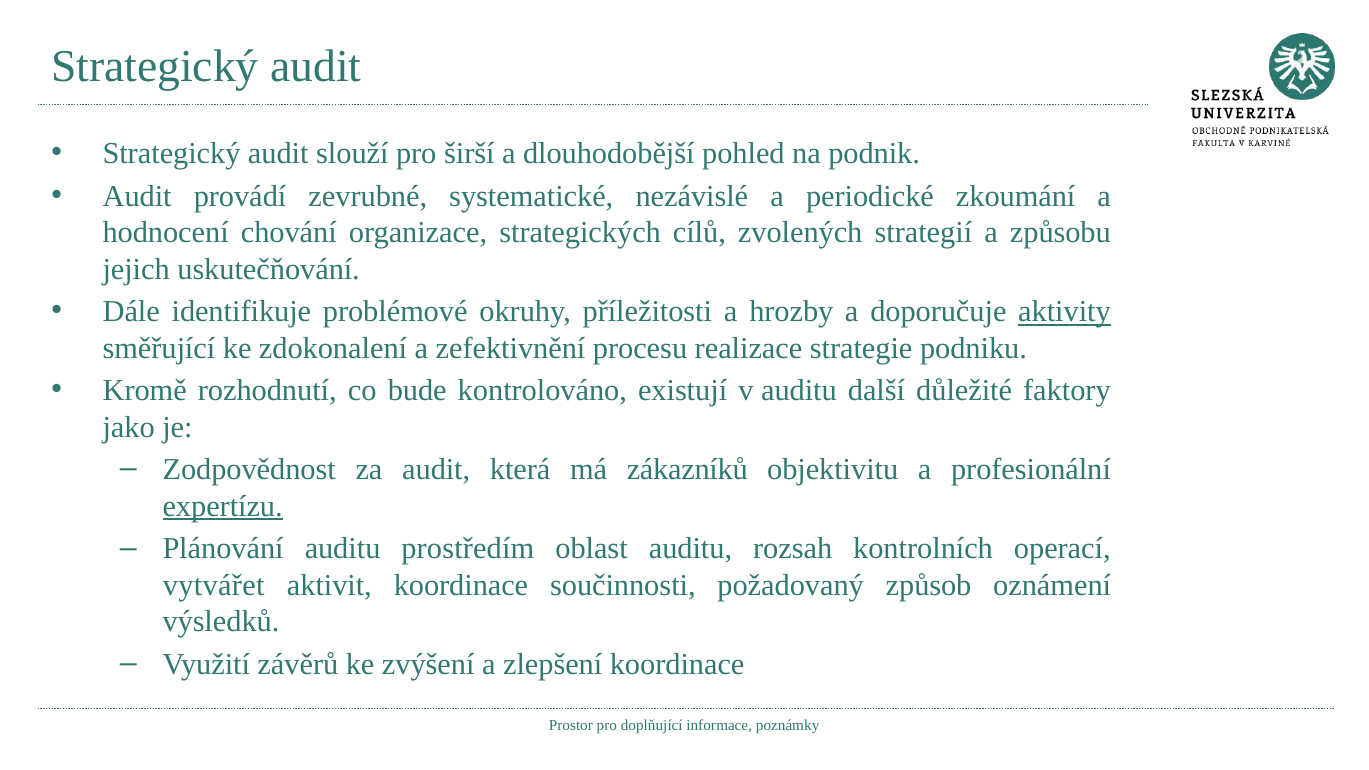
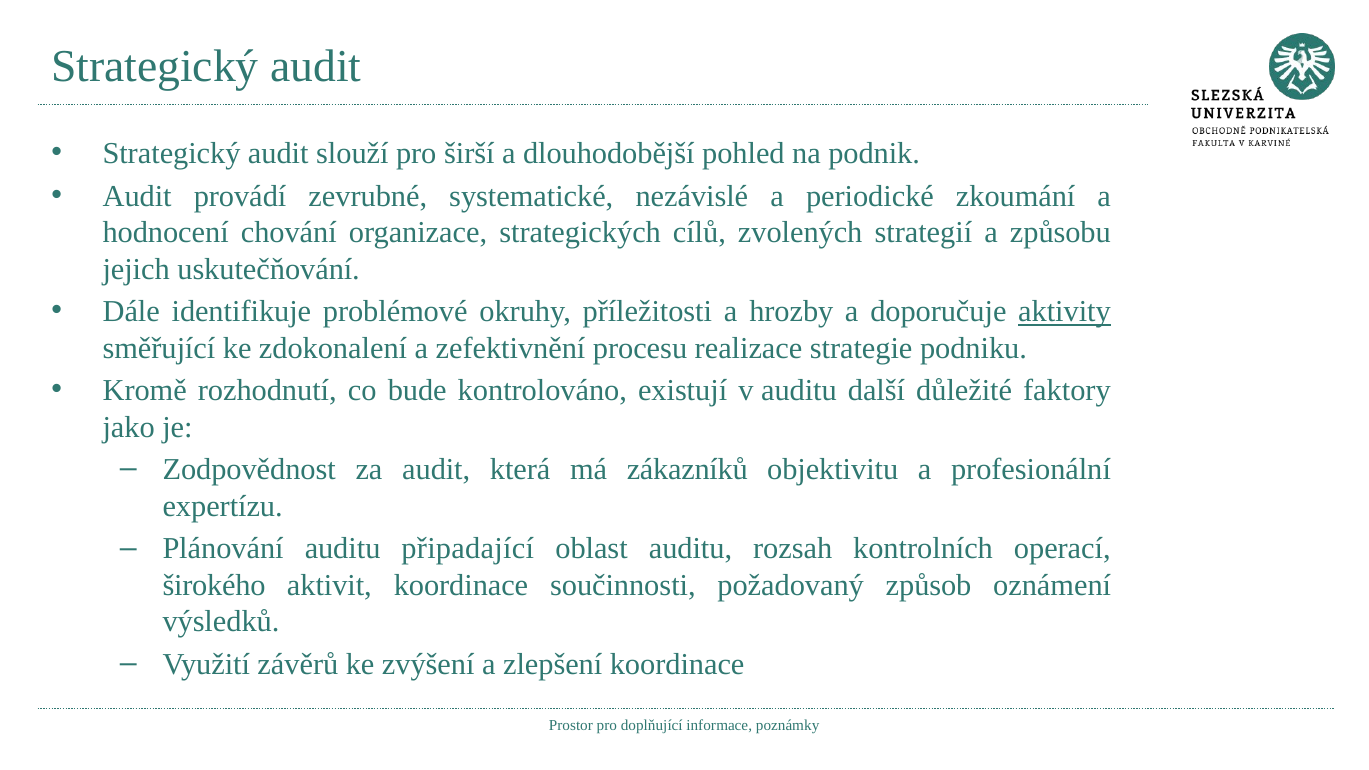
expertízu underline: present -> none
prostředím: prostředím -> připadající
vytvářet: vytvářet -> širokého
